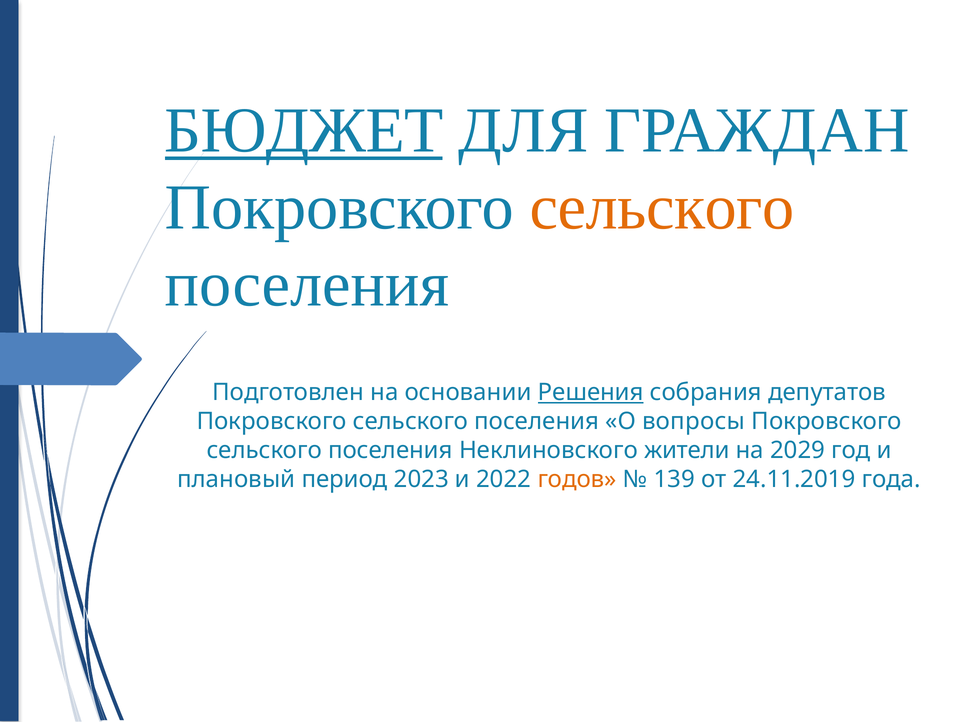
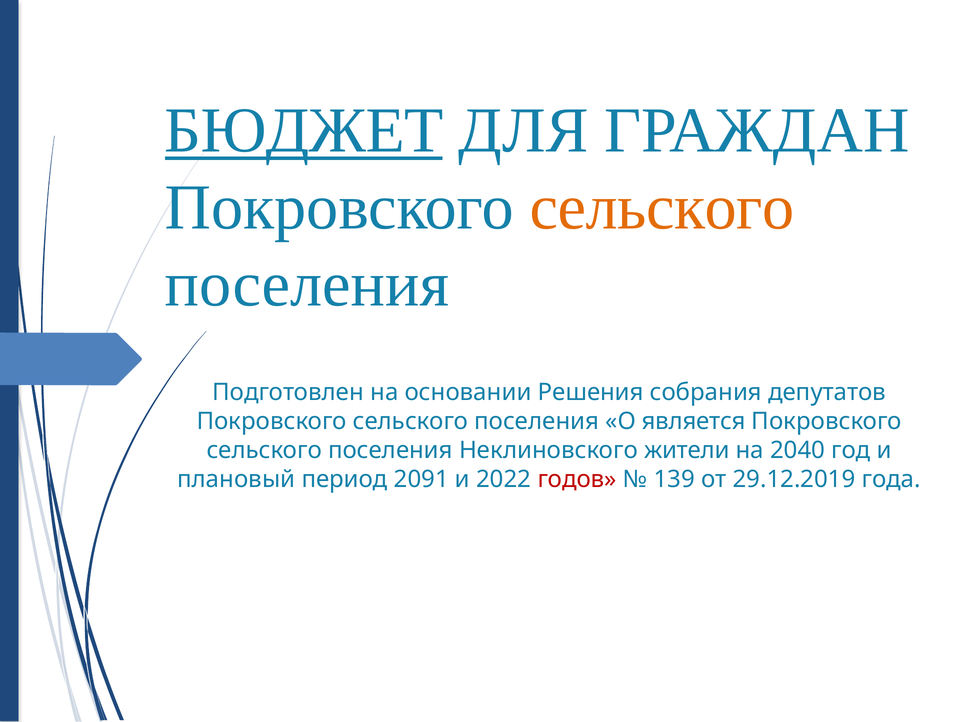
Решения underline: present -> none
вопросы: вопросы -> является
2029: 2029 -> 2040
2023: 2023 -> 2091
годов colour: orange -> red
24.11.2019: 24.11.2019 -> 29.12.2019
